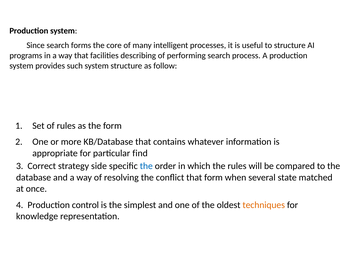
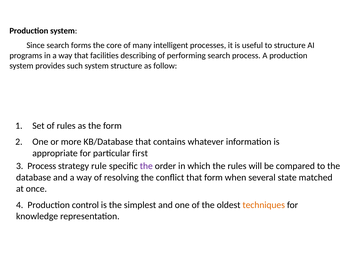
find: find -> first
3 Correct: Correct -> Process
side: side -> rule
the at (146, 166) colour: blue -> purple
